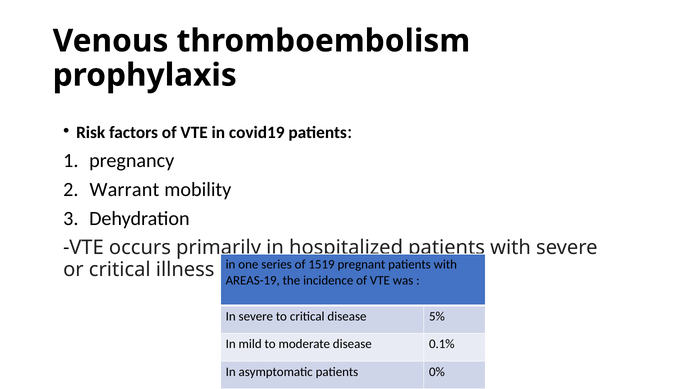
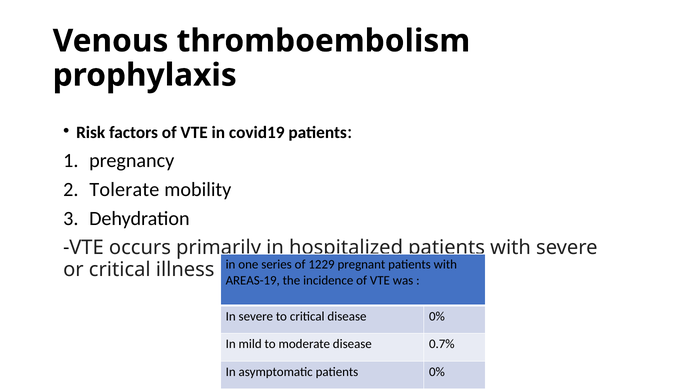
Warrant: Warrant -> Tolerate
1519: 1519 -> 1229
disease 5%: 5% -> 0%
0.1%: 0.1% -> 0.7%
